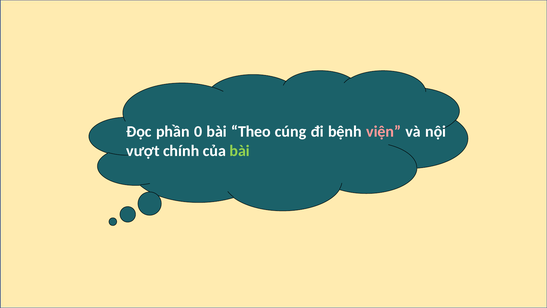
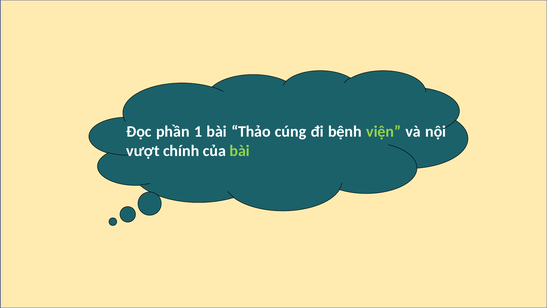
0: 0 -> 1
Theo: Theo -> Thảo
viện colour: pink -> light green
